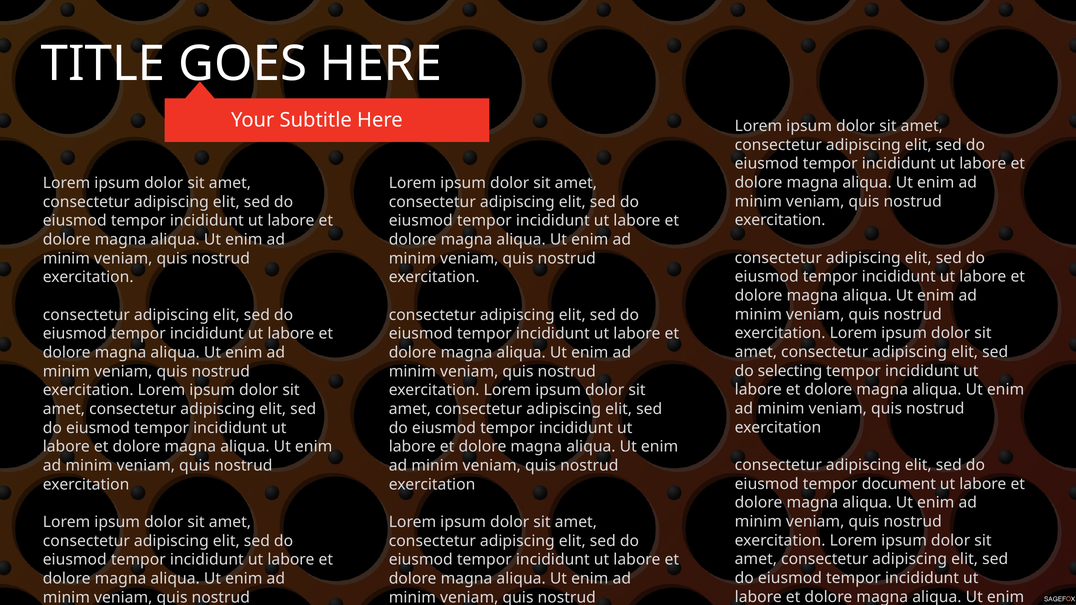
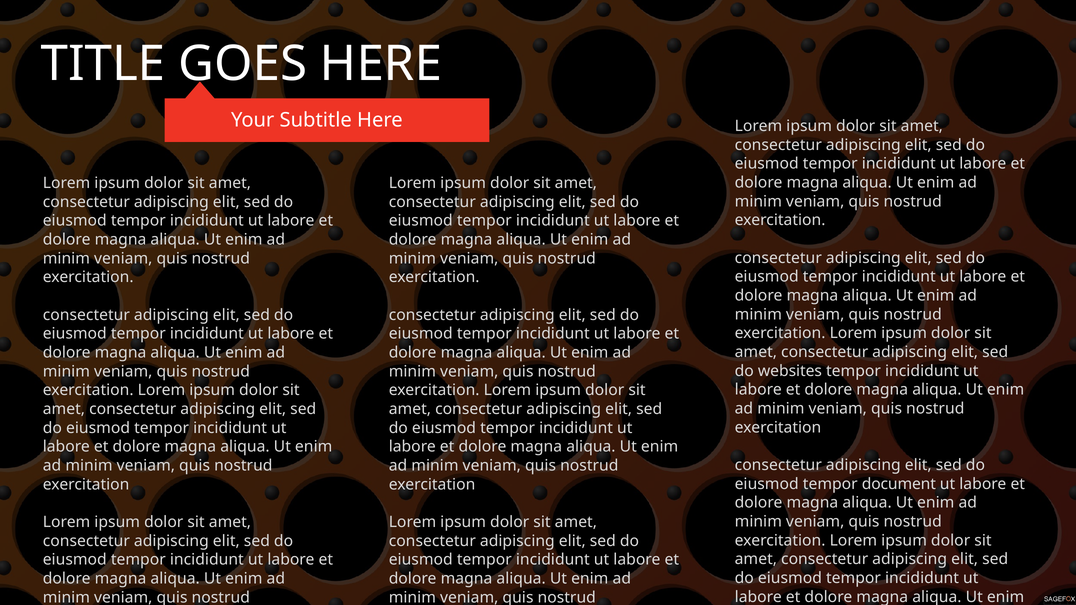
selecting: selecting -> websites
